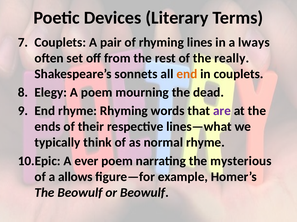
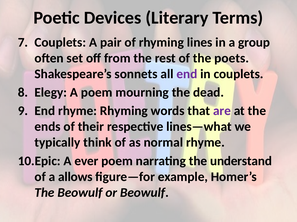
lways: lways -> group
really: really -> poets
end at (187, 74) colour: orange -> purple
mysterious: mysterious -> understand
